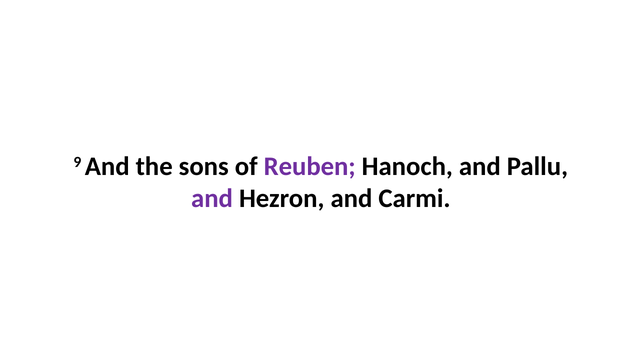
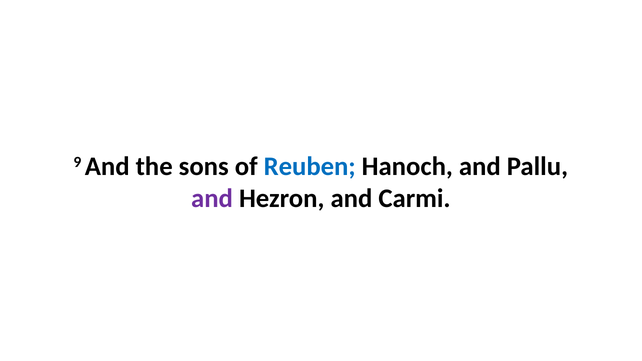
Reuben colour: purple -> blue
